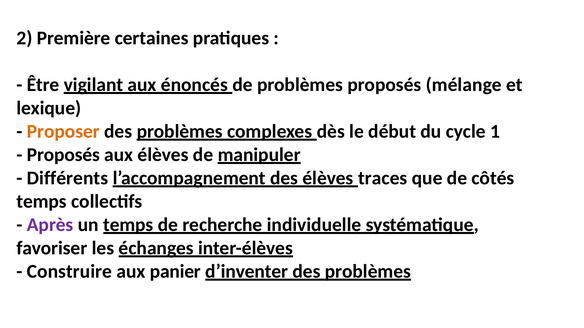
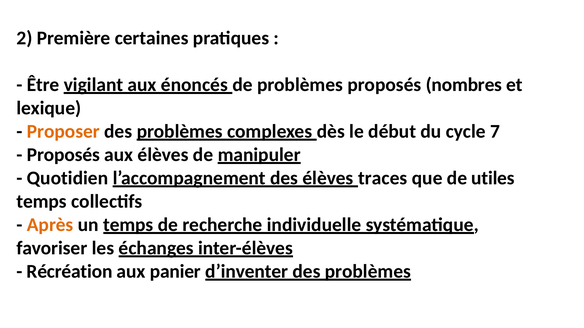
mélange: mélange -> nombres
1: 1 -> 7
Différents: Différents -> Quotidien
côtés: côtés -> utiles
Après colour: purple -> orange
Construire: Construire -> Récréation
